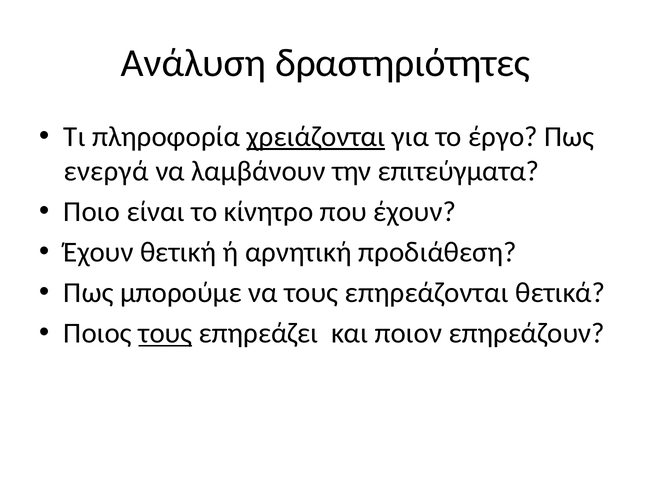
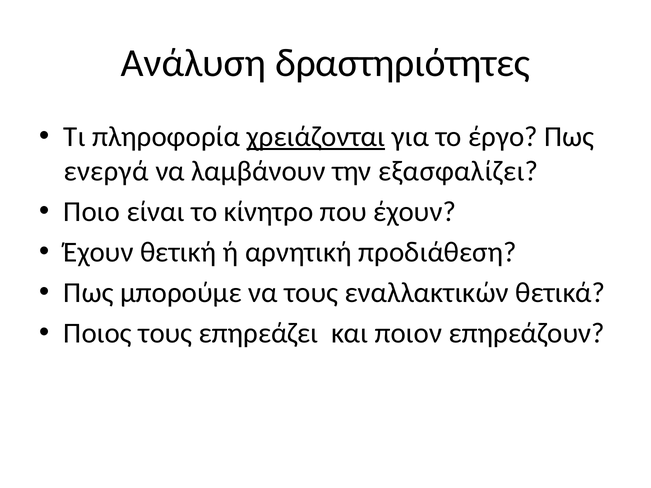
επιτεύγματα: επιτεύγματα -> εξασφαλίζει
επηρεάζονται: επηρεάζονται -> εναλλακτικών
τους at (165, 333) underline: present -> none
